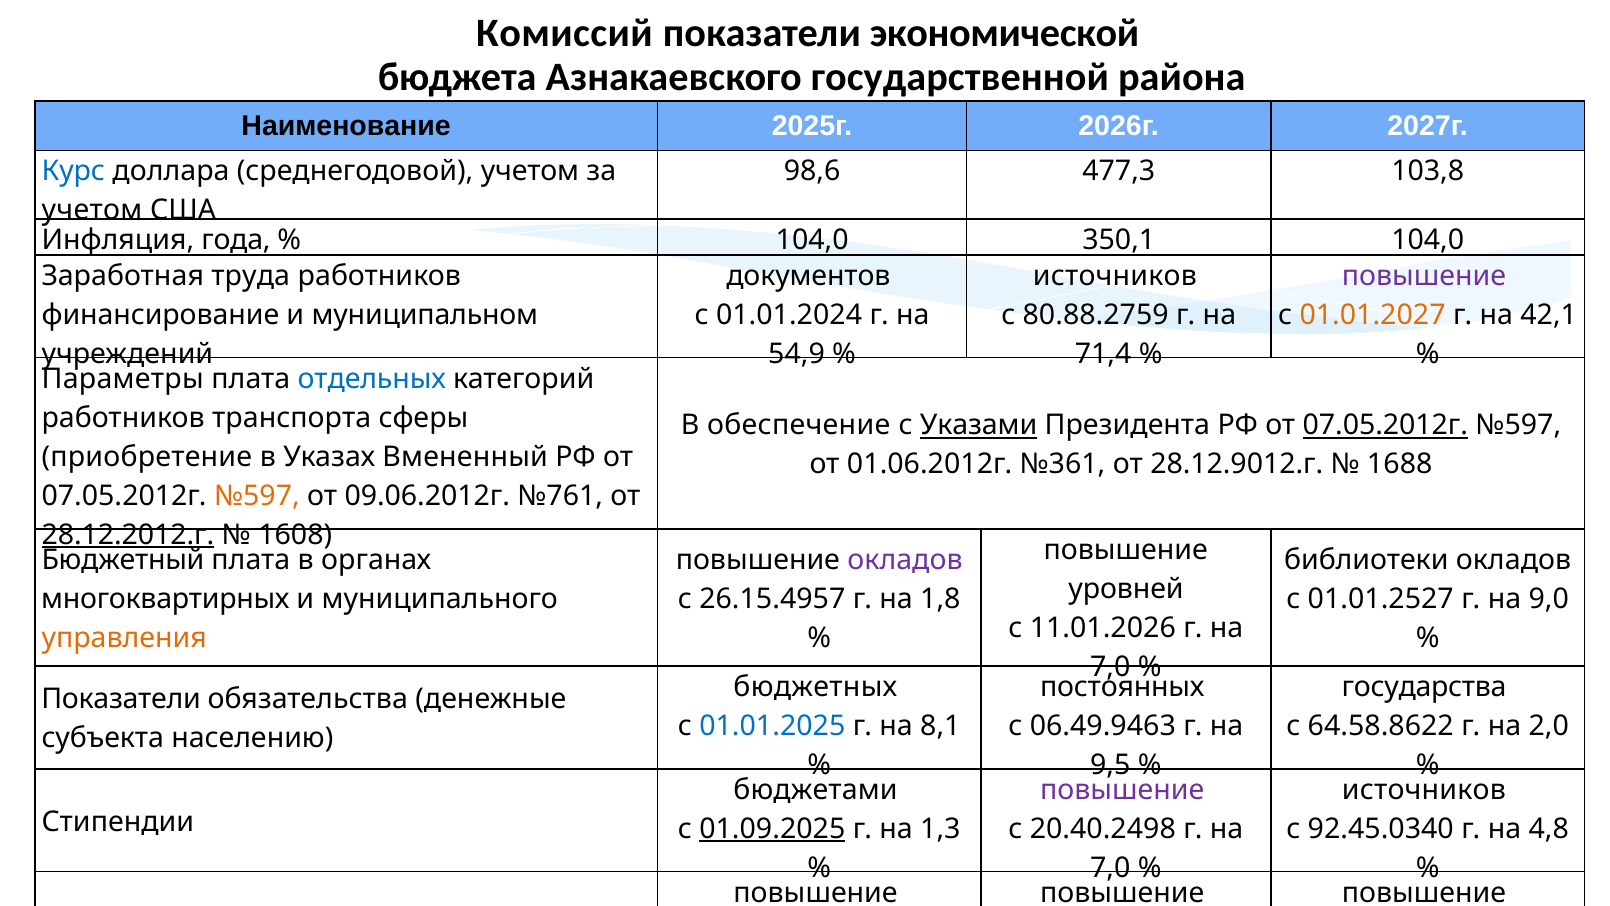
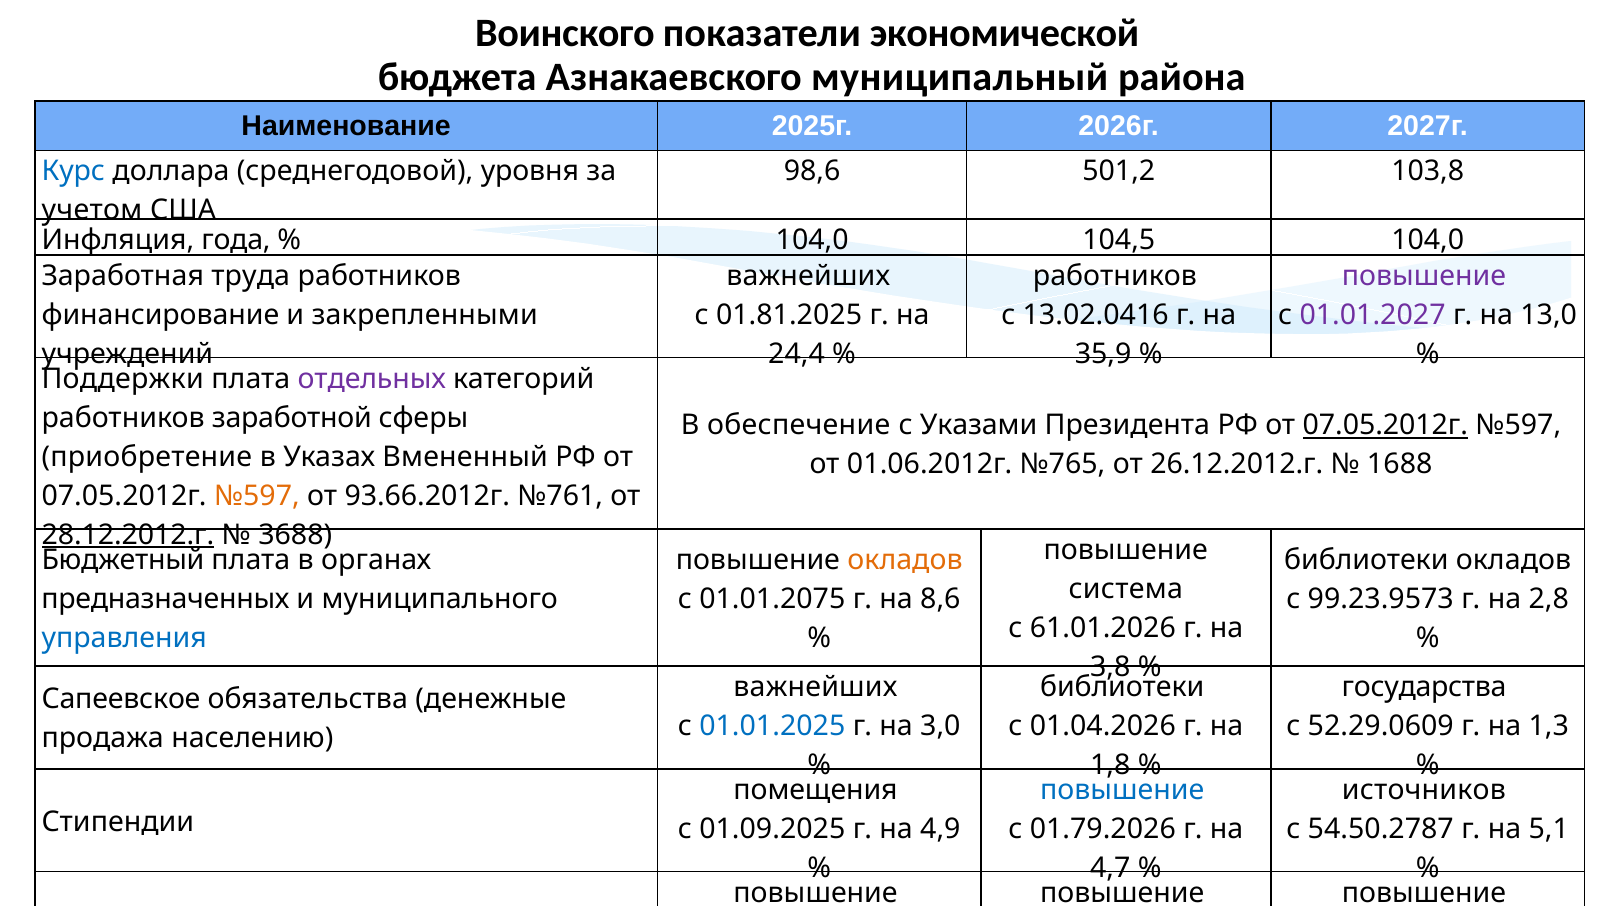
Комиссий: Комиссий -> Воинского
государственной: государственной -> муниципальный
среднегодовой учетом: учетом -> уровня
477,3: 477,3 -> 501,2
350,1: 350,1 -> 104,5
документов at (808, 276): документов -> важнейших
источников at (1115, 276): источников -> работников
муниципальном: муниципальном -> закрепленными
01.01.2024: 01.01.2024 -> 01.81.2025
80.88.2759: 80.88.2759 -> 13.02.0416
01.01.2027 at (1373, 315) colour: orange -> purple
42,1: 42,1 -> 13,0
54,9: 54,9 -> 24,4
71,4: 71,4 -> 35,9
Параметры: Параметры -> Поддержки
отдельных colour: blue -> purple
транспорта: транспорта -> заработной
Указами underline: present -> none
№361: №361 -> №765
28.12.9012.г: 28.12.9012.г -> 26.12.2012.г
09.06.2012г: 09.06.2012г -> 93.66.2012г
1608: 1608 -> 3688
окладов at (905, 560) colour: purple -> orange
уровней: уровней -> система
многоквартирных: многоквартирных -> предназначенных
26.15.4957: 26.15.4957 -> 01.01.2075
1,8: 1,8 -> 8,6
01.01.2527: 01.01.2527 -> 99.23.9573
9,0: 9,0 -> 2,8
11.01.2026: 11.01.2026 -> 61.01.2026
управления colour: orange -> blue
7,0 at (1110, 667): 7,0 -> 3,8
бюджетных at (815, 687): бюджетных -> важнейших
постоянных at (1122, 687): постоянных -> библиотеки
Показатели at (121, 699): Показатели -> Сапеевское
8,1: 8,1 -> 3,0
06.49.9463: 06.49.9463 -> 01.04.2026
64.58.8622: 64.58.8622 -> 52.29.0609
2,0: 2,0 -> 1,3
субъекта: субъекта -> продажа
9,5: 9,5 -> 1,8
бюджетами: бюджетами -> помещения
повышение at (1122, 790) colour: purple -> blue
01.09.2025 underline: present -> none
1,3: 1,3 -> 4,9
20.40.2498: 20.40.2498 -> 01.79.2026
92.45.0340: 92.45.0340 -> 54.50.2787
4,8: 4,8 -> 5,1
7,0 at (1110, 868): 7,0 -> 4,7
